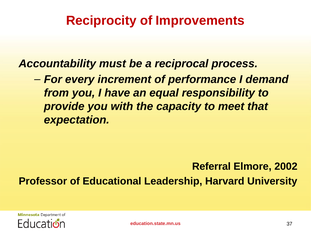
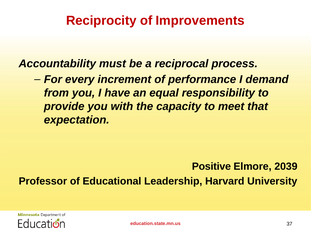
Referral: Referral -> Positive
2002: 2002 -> 2039
